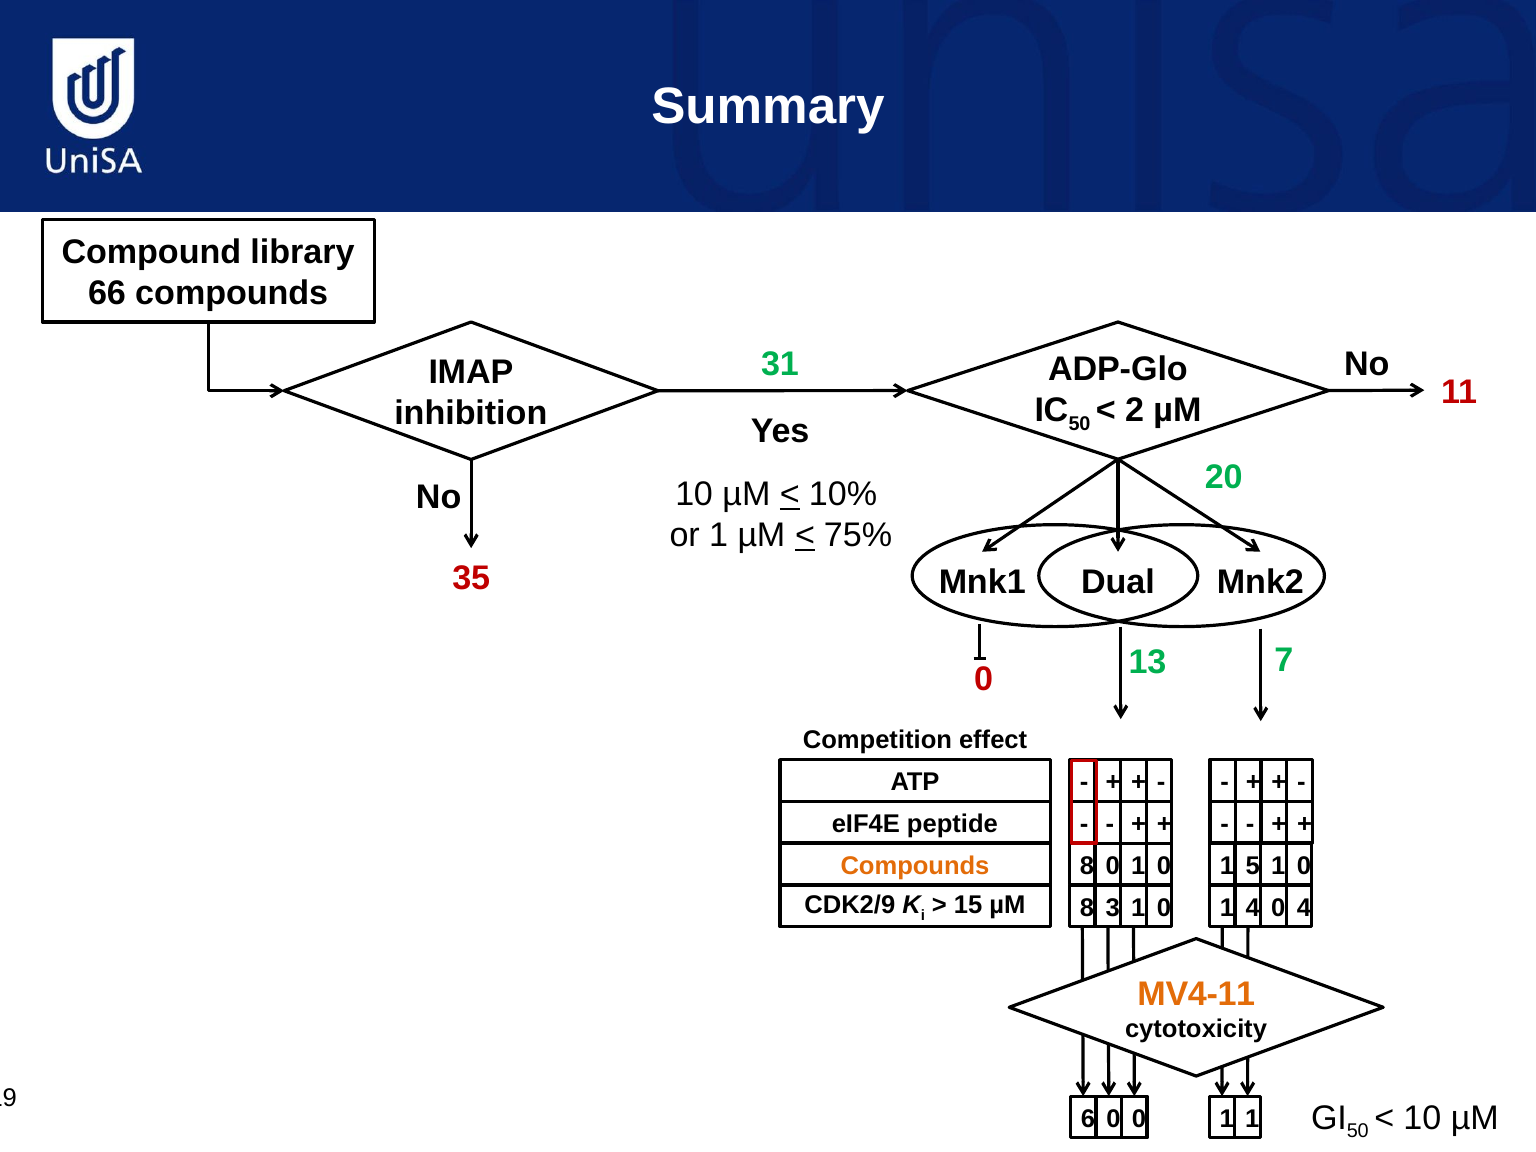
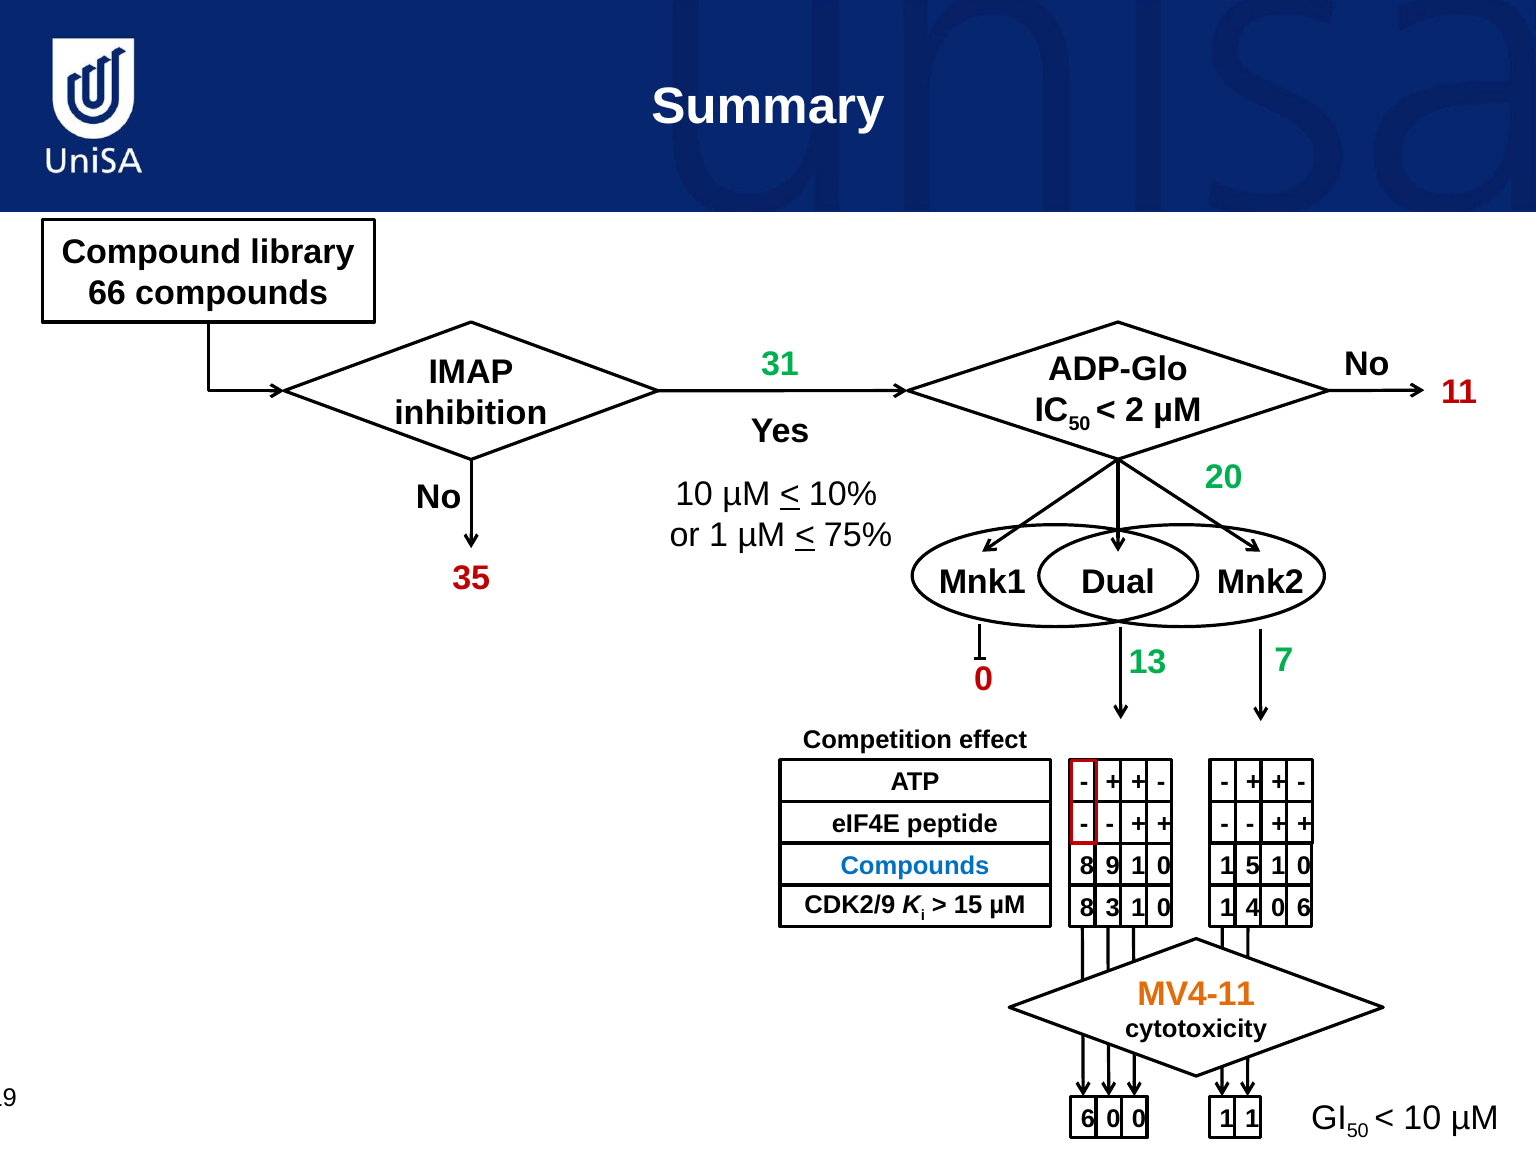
Compounds at (915, 866) colour: orange -> blue
8 0: 0 -> 9
0 4: 4 -> 6
